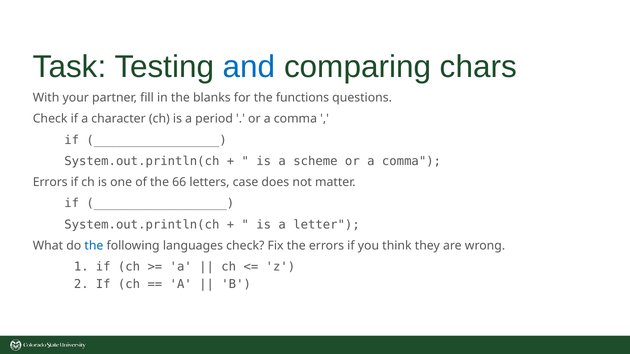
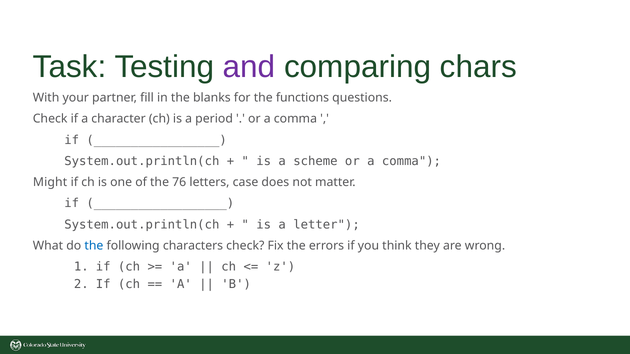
and colour: blue -> purple
Errors at (50, 182): Errors -> Might
66: 66 -> 76
languages: languages -> characters
